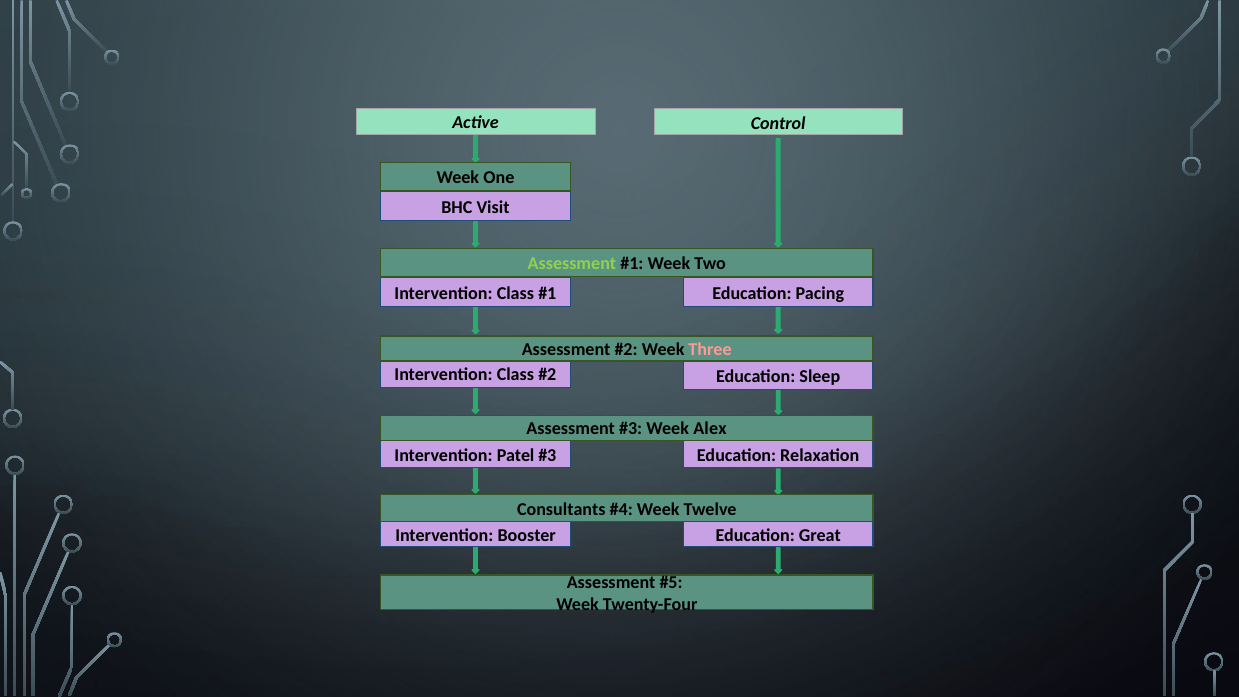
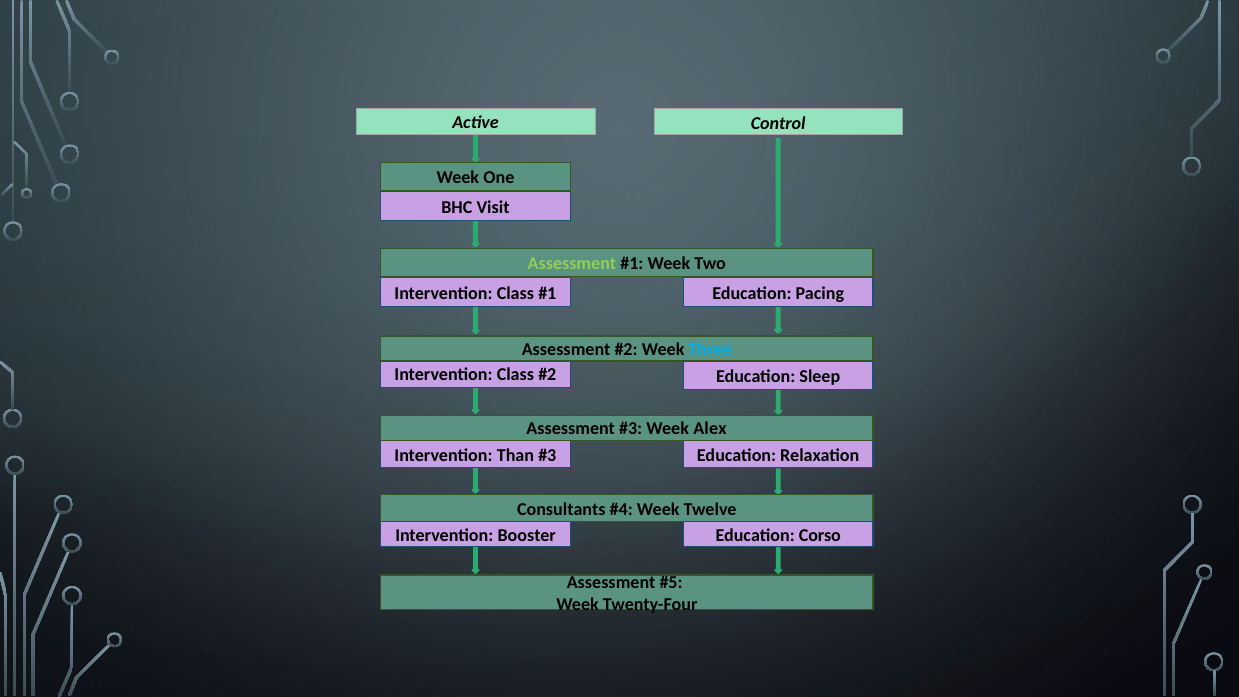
Three colour: pink -> light blue
Patel: Patel -> Than
Great: Great -> Corso
